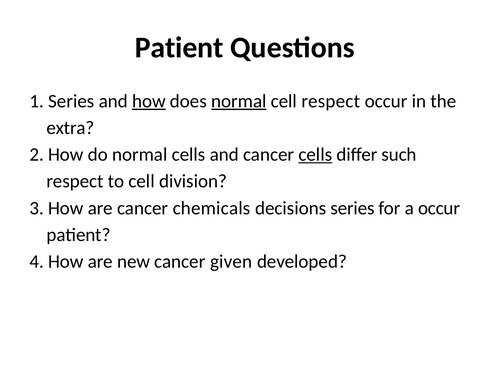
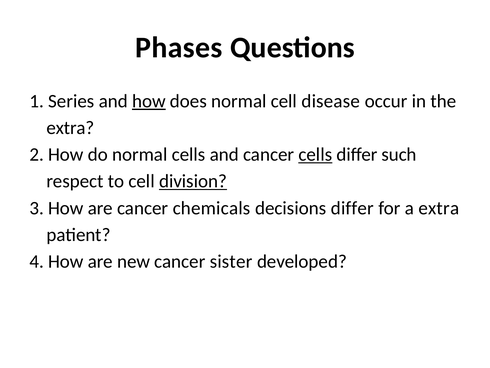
Patient at (179, 47): Patient -> Phases
normal at (239, 101) underline: present -> none
cell respect: respect -> disease
division underline: none -> present
decisions series: series -> differ
a occur: occur -> extra
given: given -> sister
